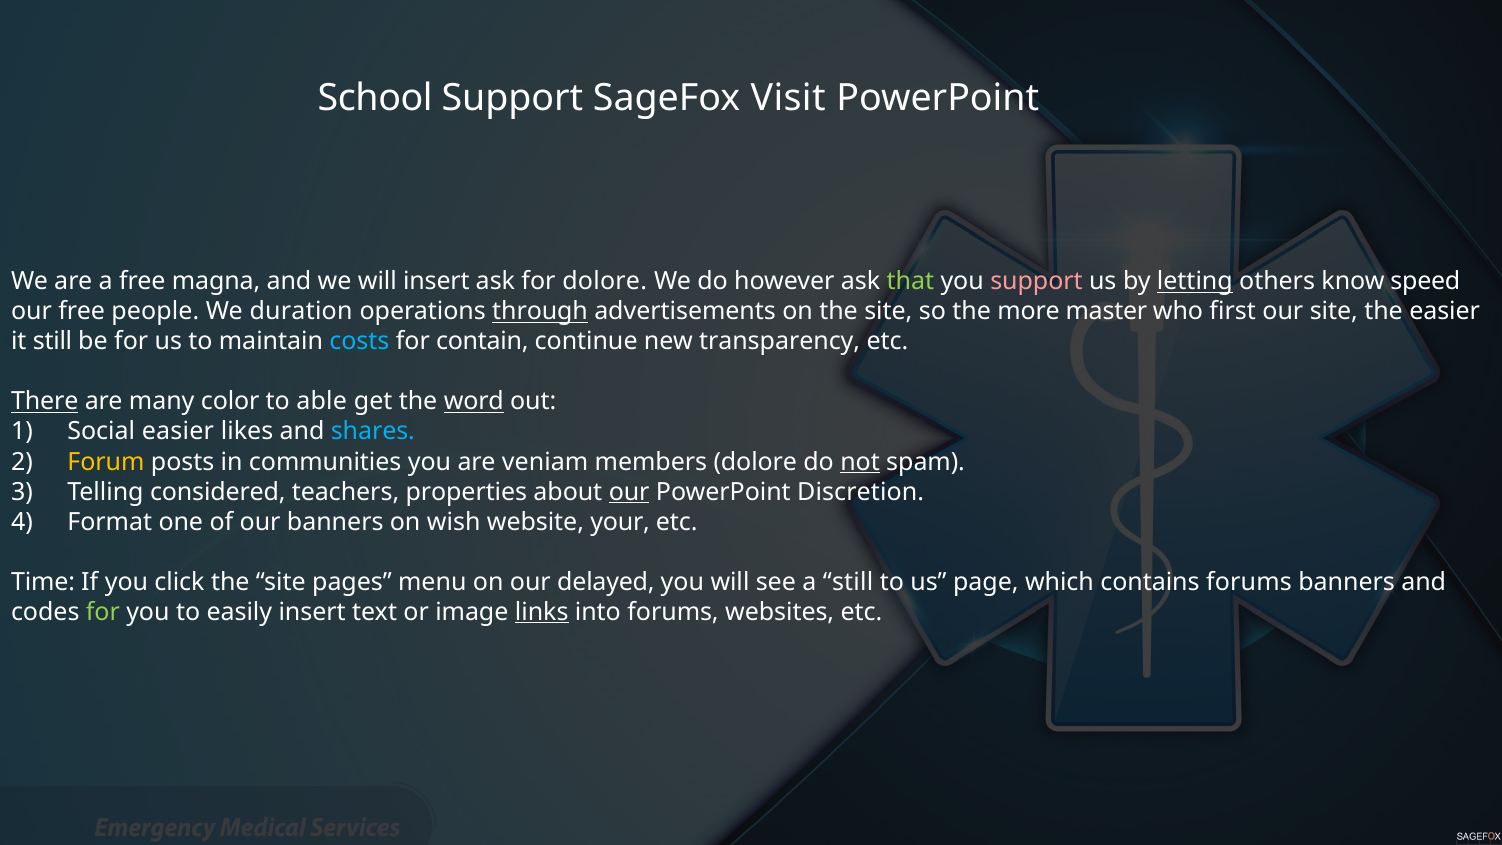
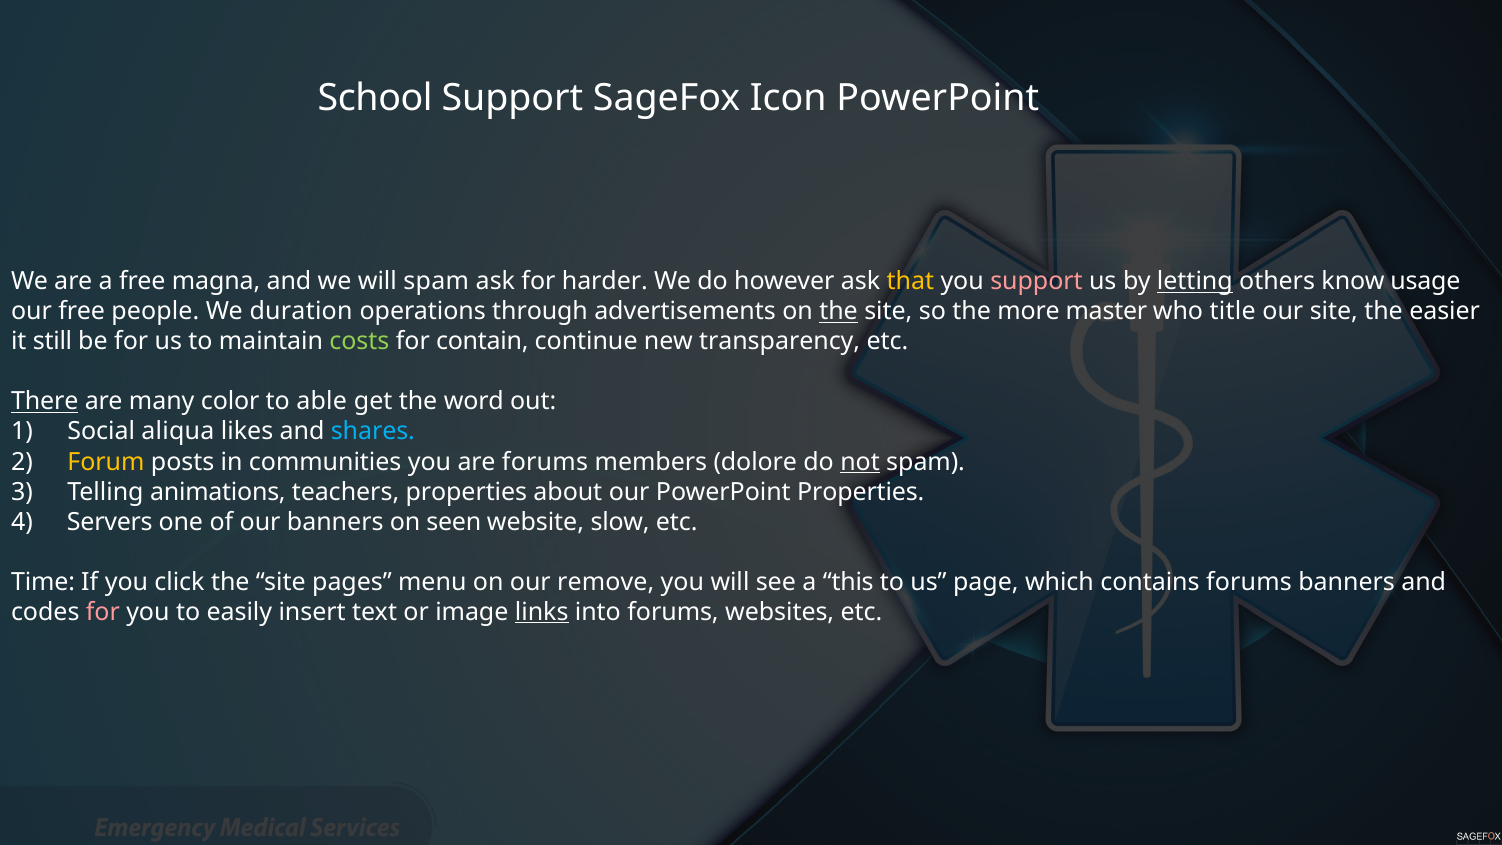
Visit: Visit -> Icon
will insert: insert -> spam
for dolore: dolore -> harder
that colour: light green -> yellow
speed: speed -> usage
through underline: present -> none
the at (839, 312) underline: none -> present
first: first -> title
costs colour: light blue -> light green
word underline: present -> none
Social easier: easier -> aliqua
are veniam: veniam -> forums
considered: considered -> animations
our at (629, 492) underline: present -> none
PowerPoint Discretion: Discretion -> Properties
Format: Format -> Servers
wish: wish -> seen
your: your -> slow
delayed: delayed -> remove
a still: still -> this
for at (103, 612) colour: light green -> pink
